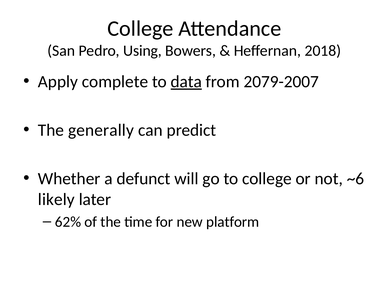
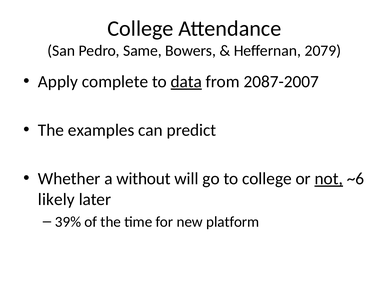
Using: Using -> Same
2018: 2018 -> 2079
2079-2007: 2079-2007 -> 2087-2007
generally: generally -> examples
defunct: defunct -> without
not underline: none -> present
62%: 62% -> 39%
